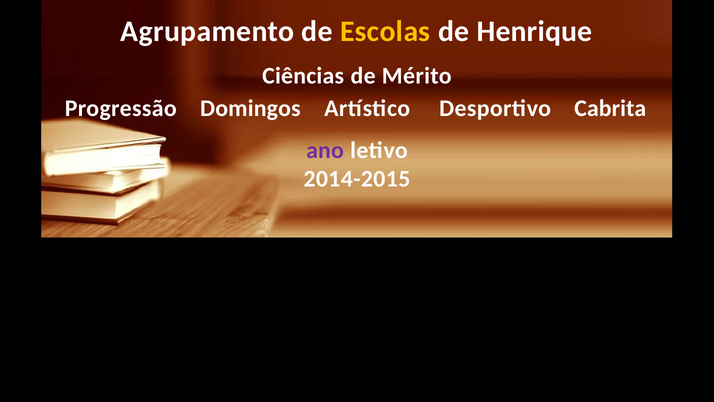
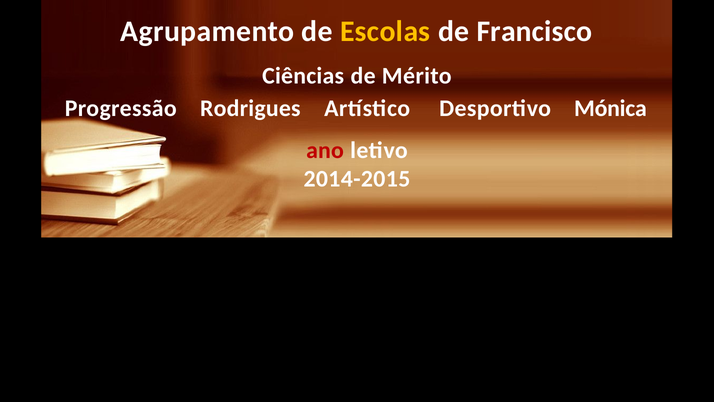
Henrique: Henrique -> Francisco
Domingos: Domingos -> Rodrigues
Cabrita: Cabrita -> Mónica
ano colour: purple -> red
